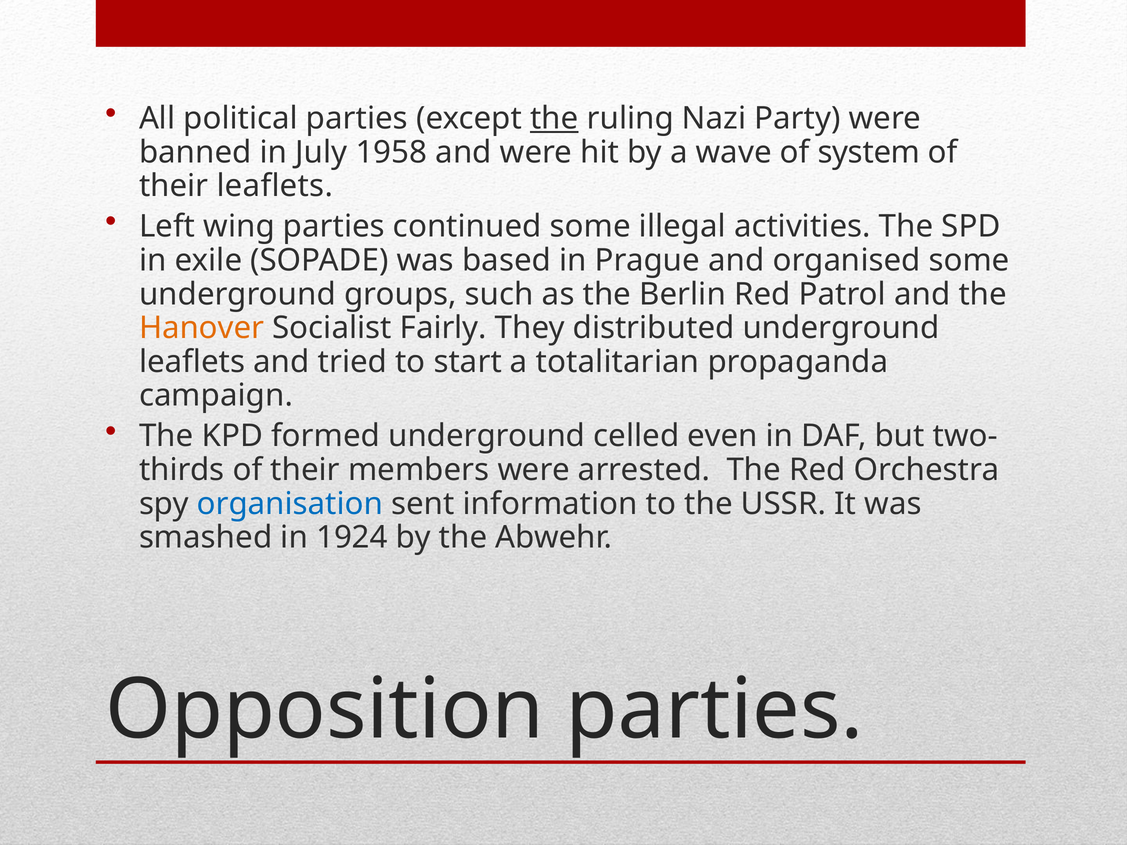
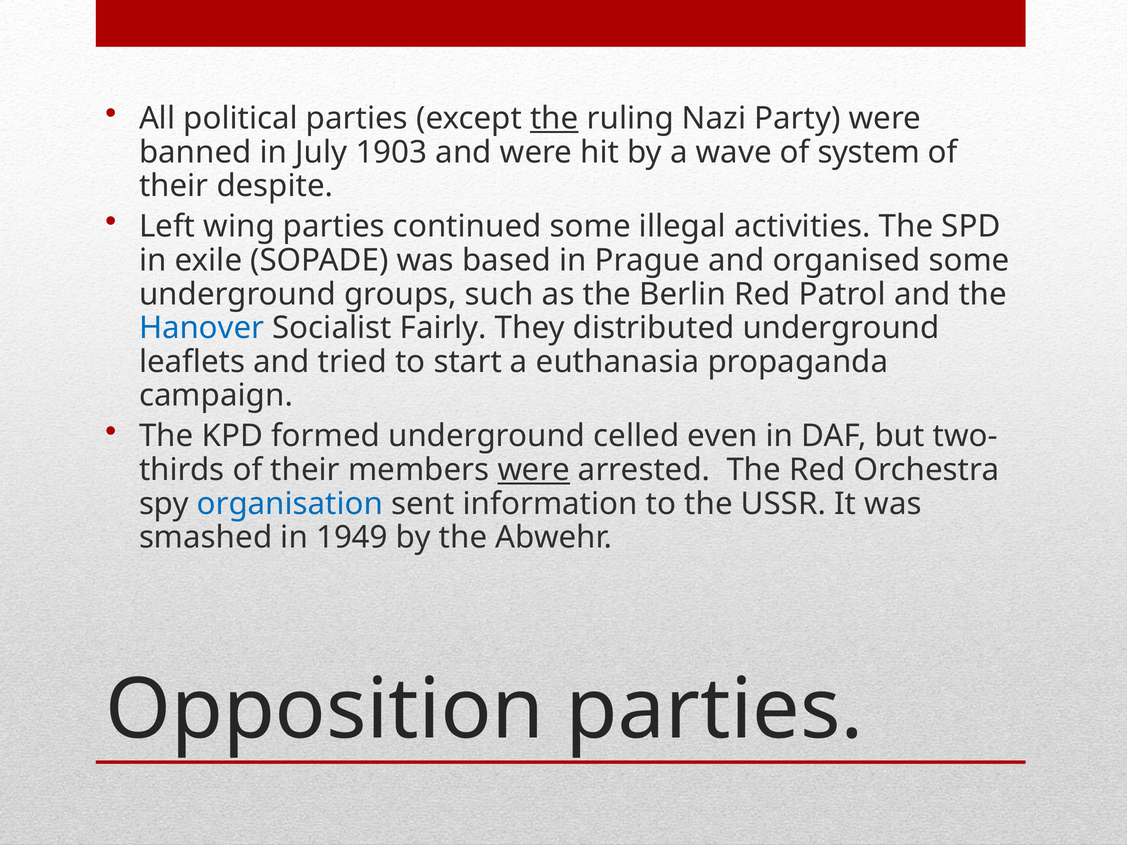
1958: 1958 -> 1903
their leaflets: leaflets -> despite
Hanover colour: orange -> blue
totalitarian: totalitarian -> euthanasia
were at (534, 470) underline: none -> present
1924: 1924 -> 1949
